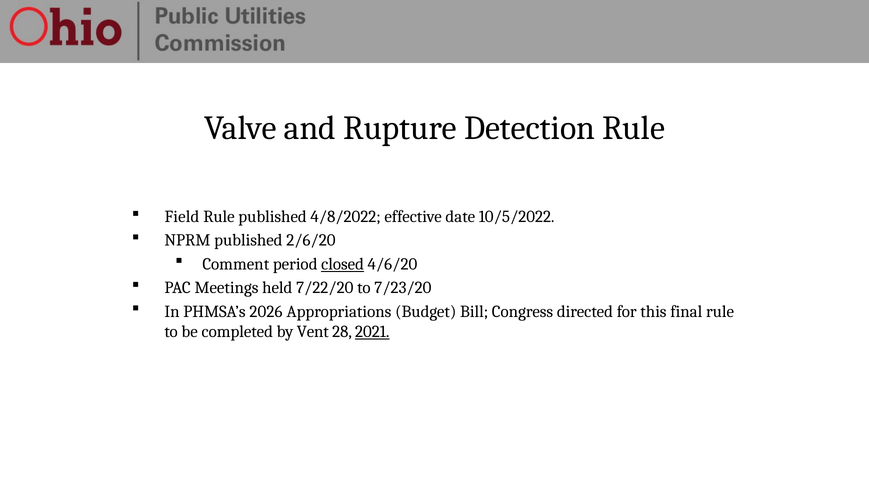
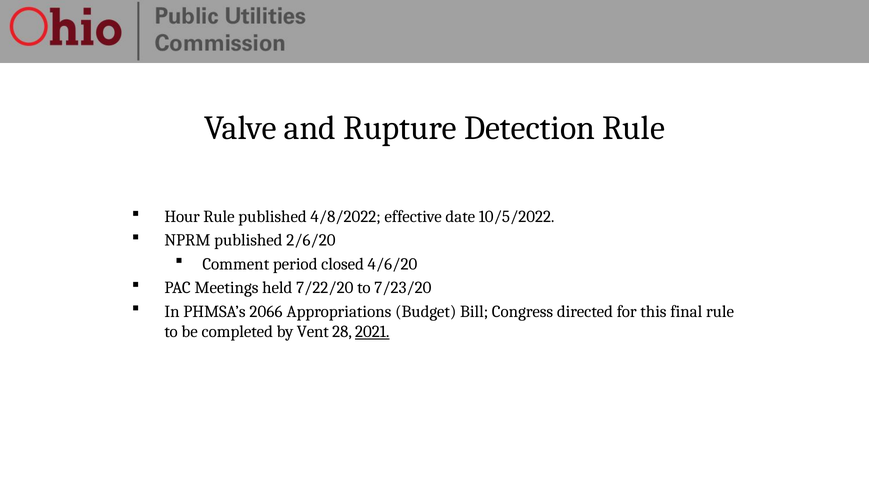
Field: Field -> Hour
closed underline: present -> none
2026: 2026 -> 2066
